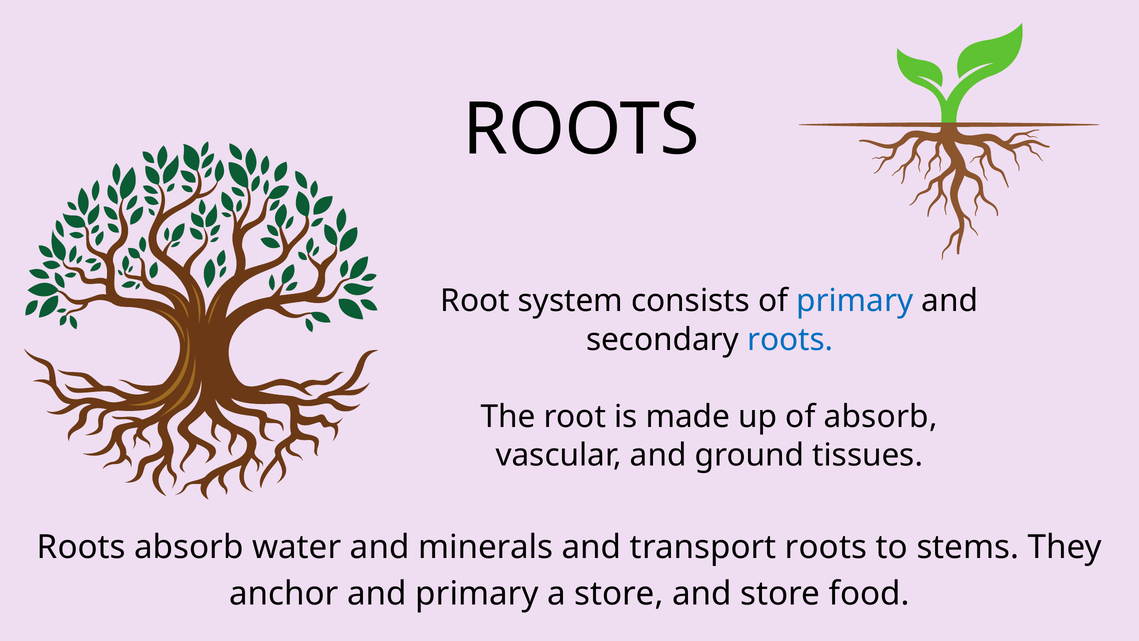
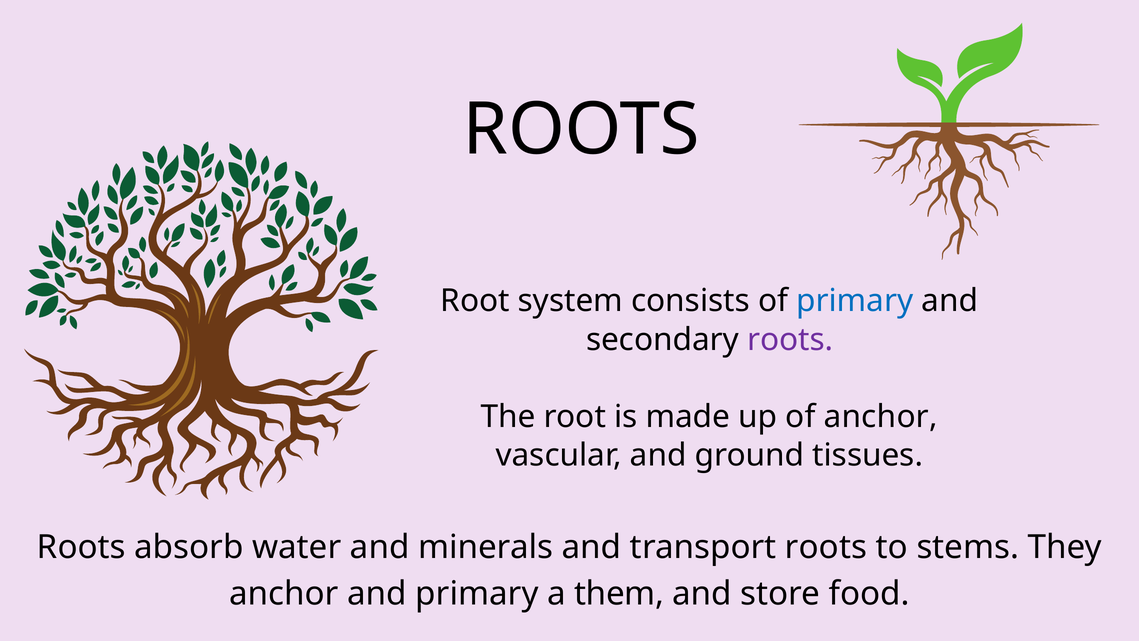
roots at (790, 339) colour: blue -> purple
of absorb: absorb -> anchor
a store: store -> them
